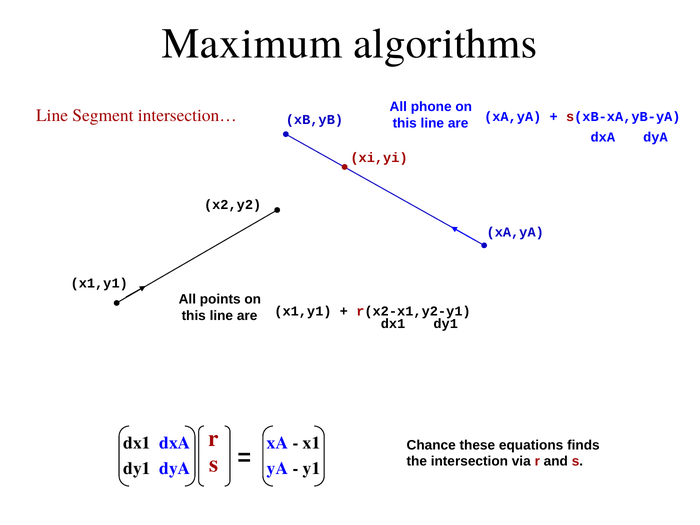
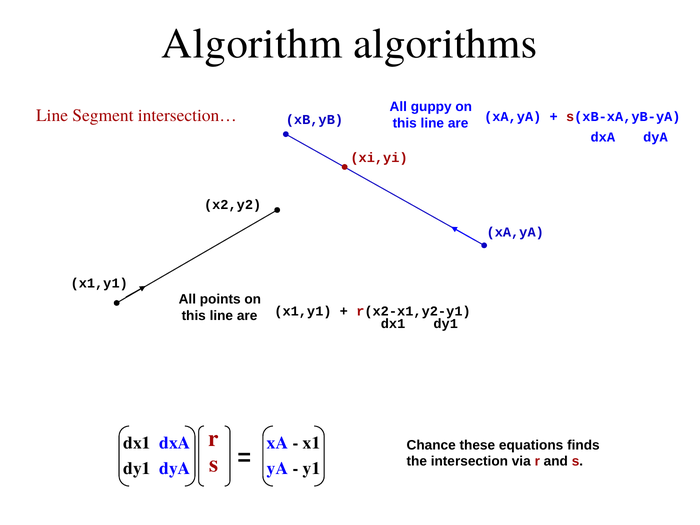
Maximum: Maximum -> Algorithm
phone: phone -> guppy
